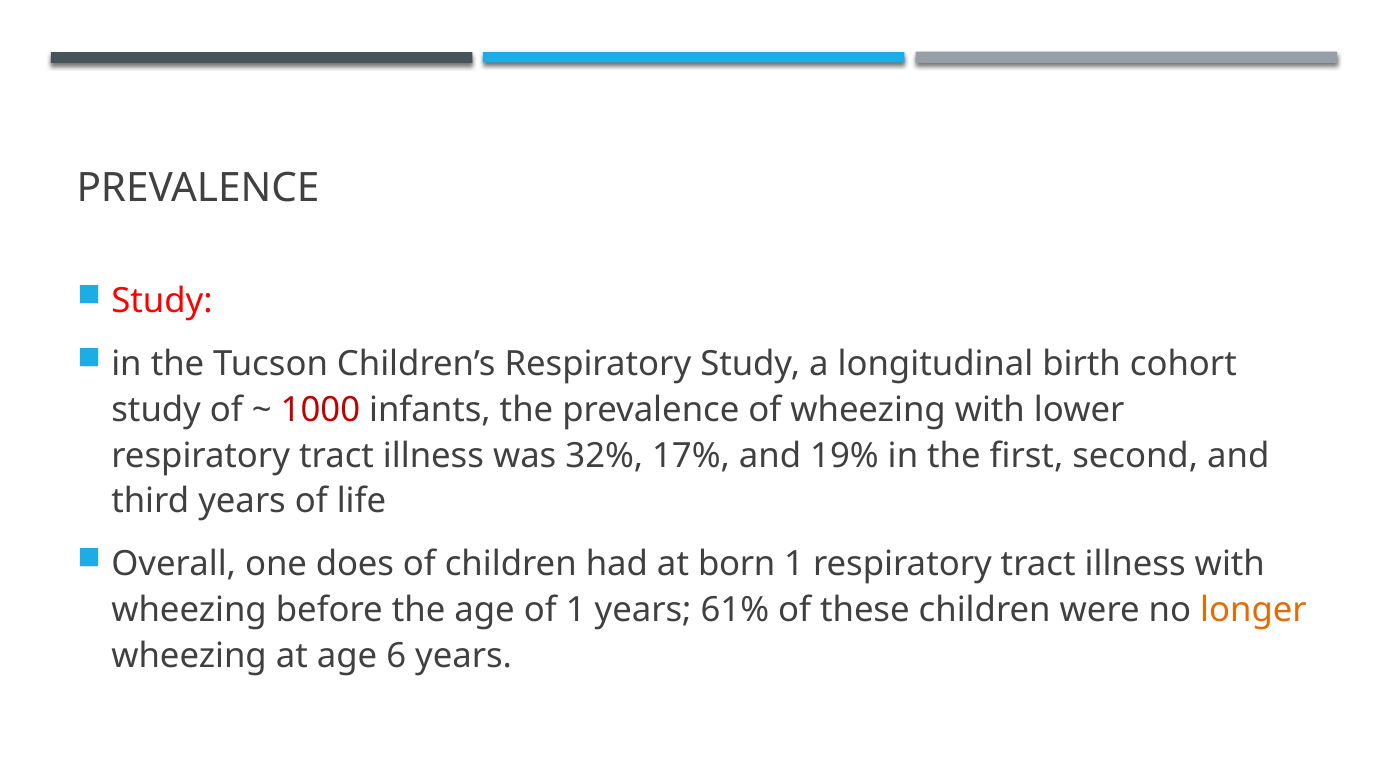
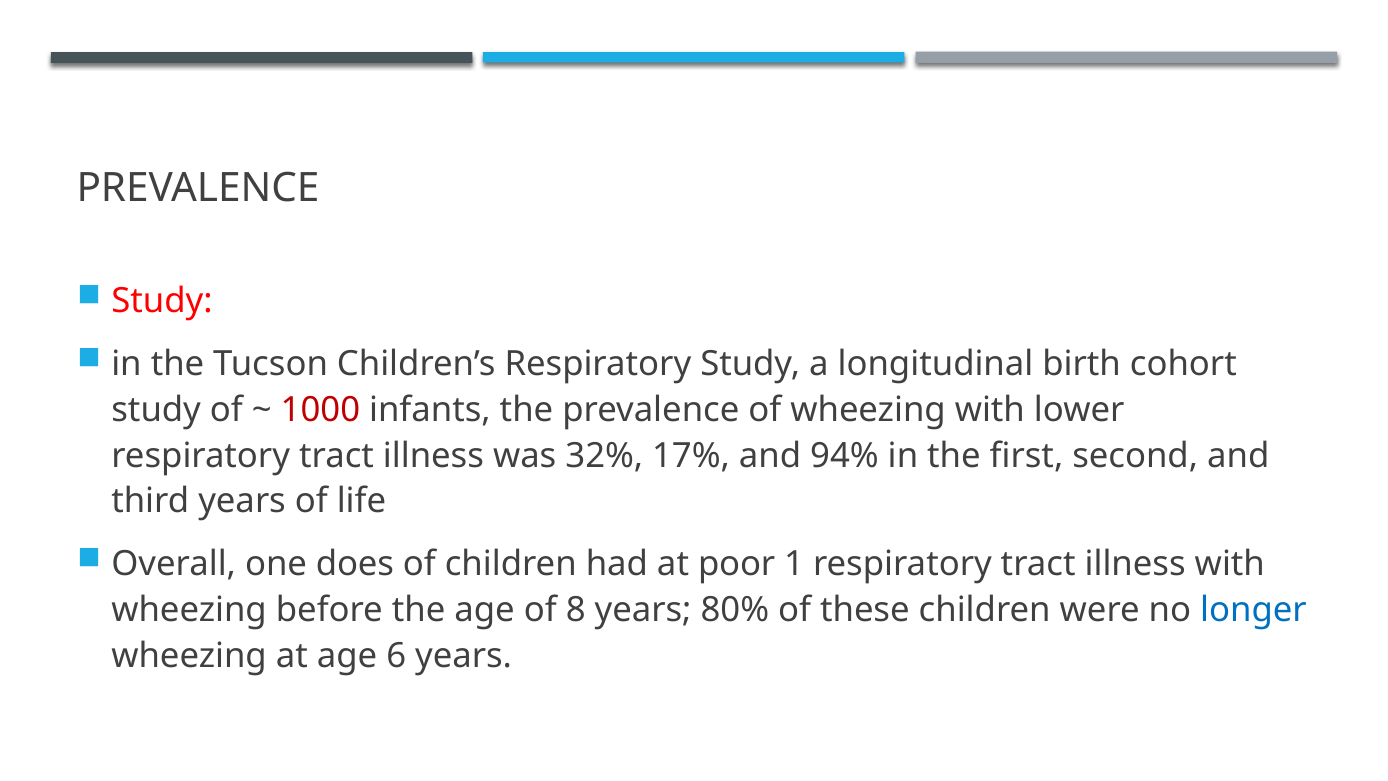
19%: 19% -> 94%
born: born -> poor
of 1: 1 -> 8
61%: 61% -> 80%
longer colour: orange -> blue
